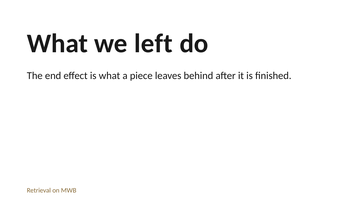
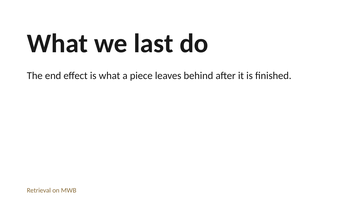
left: left -> last
